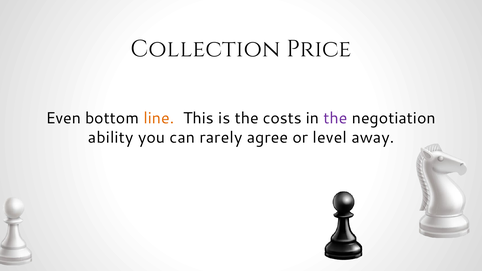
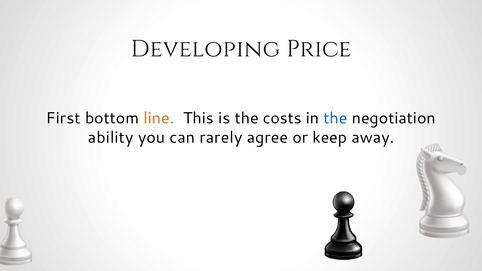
Collection: Collection -> Developing
Even: Even -> First
the at (335, 118) colour: purple -> blue
level: level -> keep
